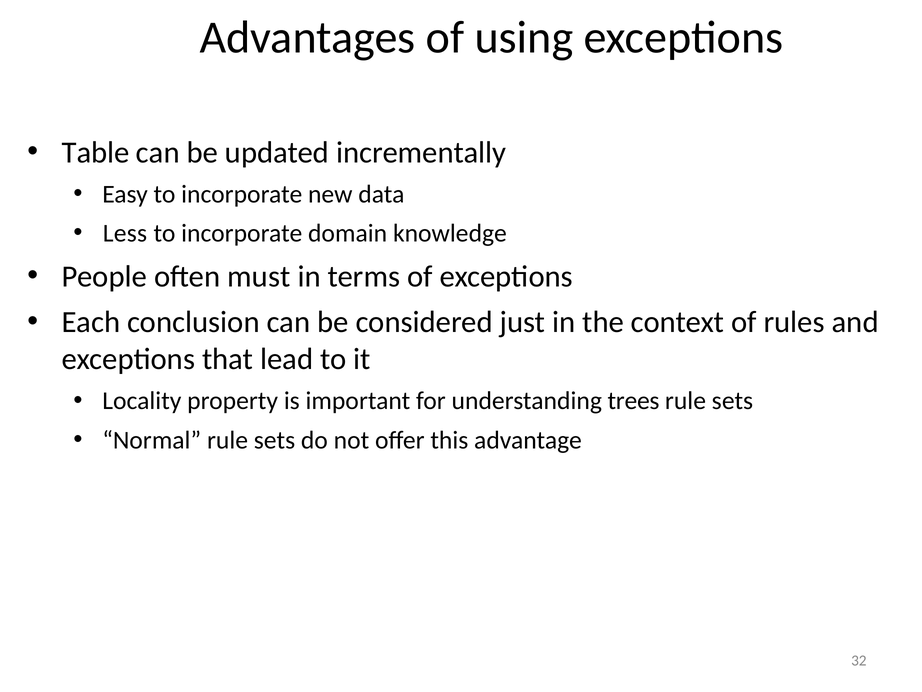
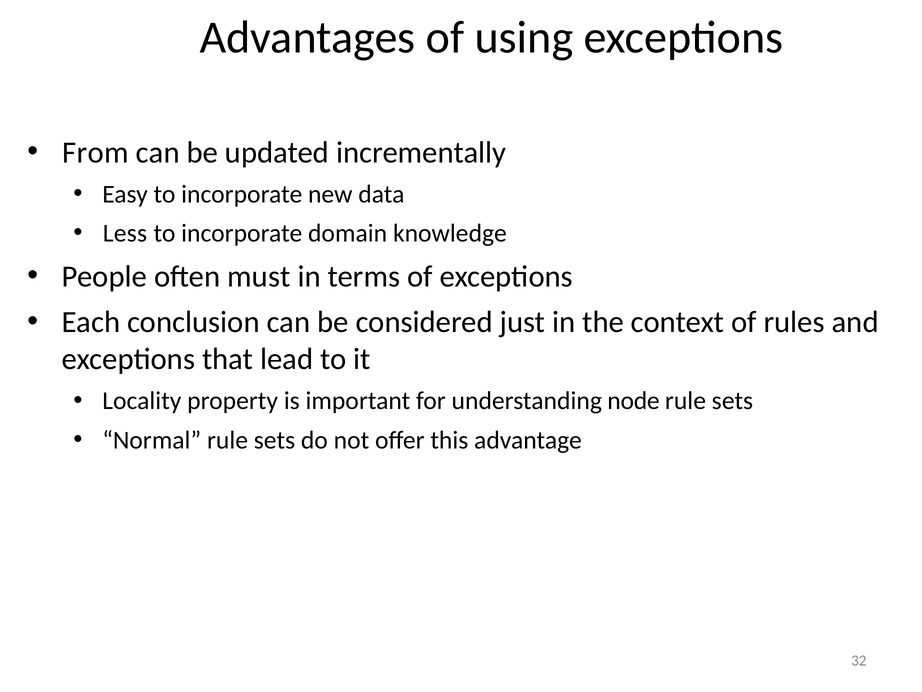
Table: Table -> From
trees: trees -> node
